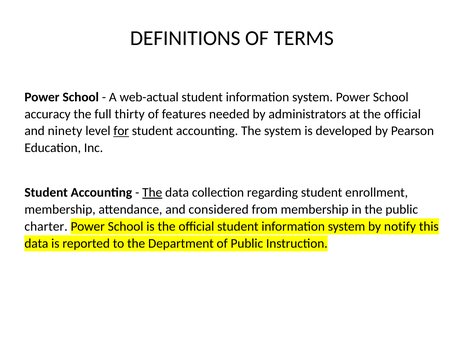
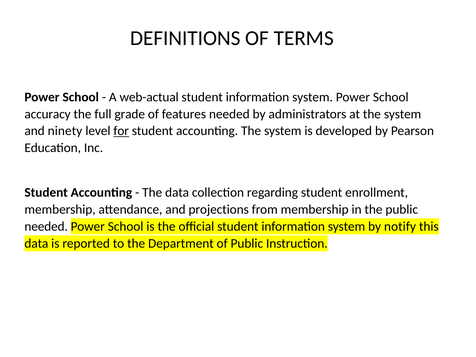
thirty: thirty -> grade
at the official: official -> system
The at (152, 192) underline: present -> none
considered: considered -> projections
charter at (46, 226): charter -> needed
